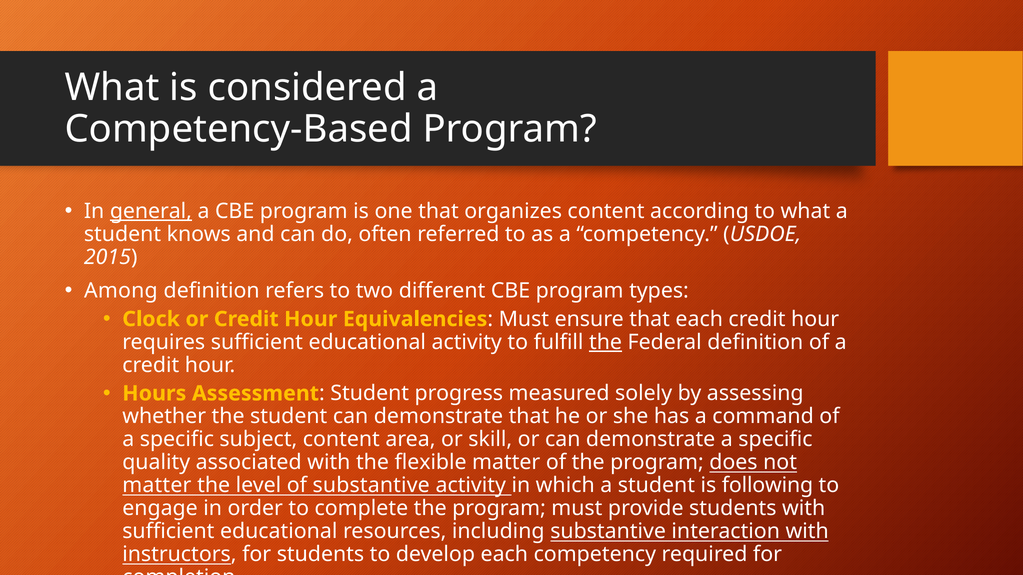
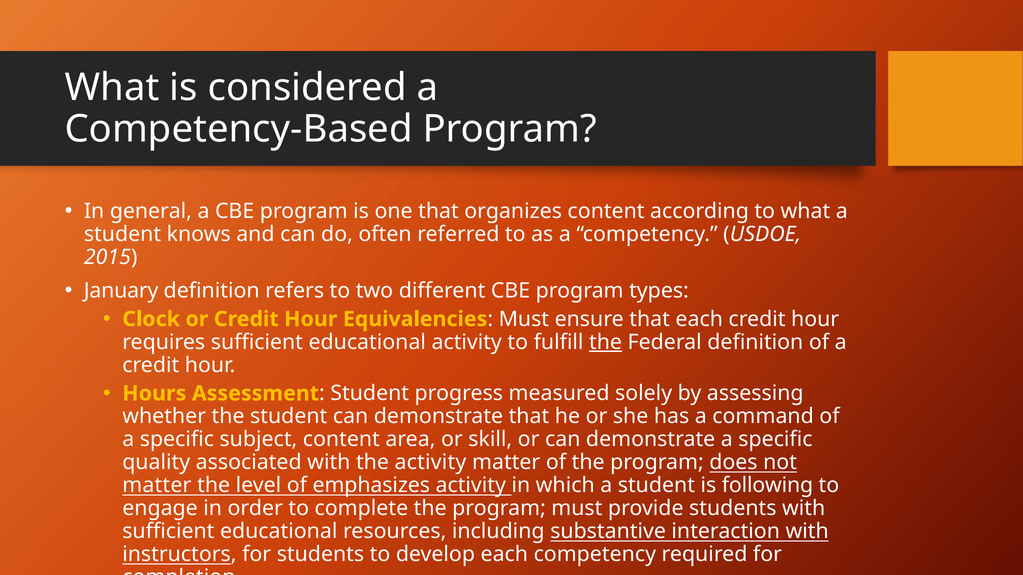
general underline: present -> none
Among: Among -> January
the flexible: flexible -> activity
of substantive: substantive -> emphasizes
